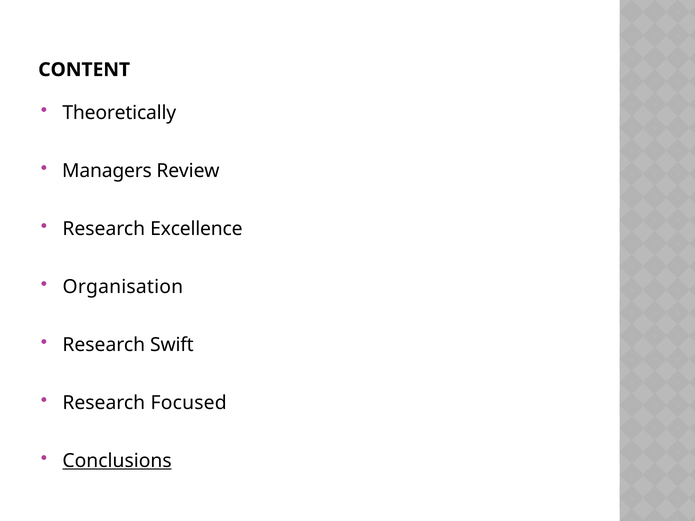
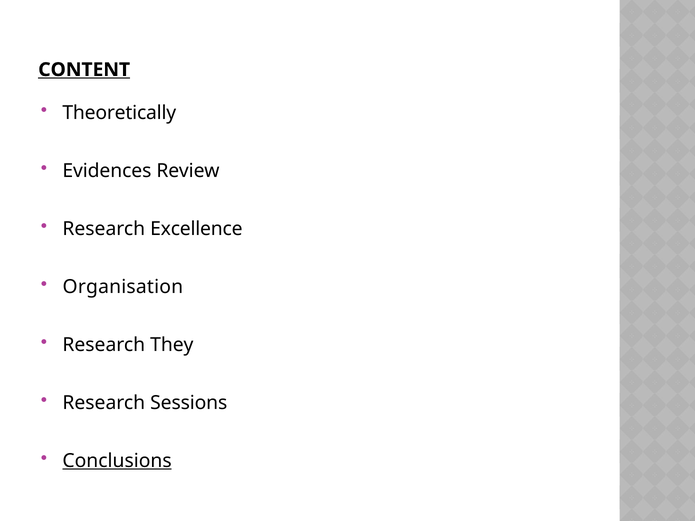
CONTENT underline: none -> present
Managers: Managers -> Evidences
Swift: Swift -> They
Focused: Focused -> Sessions
